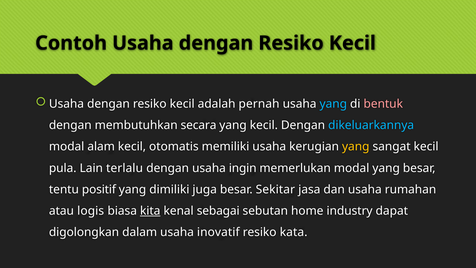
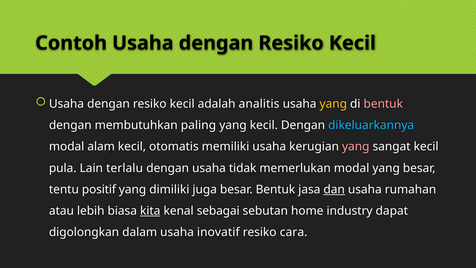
pernah: pernah -> analitis
yang at (333, 104) colour: light blue -> yellow
secara: secara -> paling
yang at (356, 147) colour: yellow -> pink
ingin: ingin -> tidak
besar Sekitar: Sekitar -> Bentuk
dan underline: none -> present
logis: logis -> lebih
kata: kata -> cara
